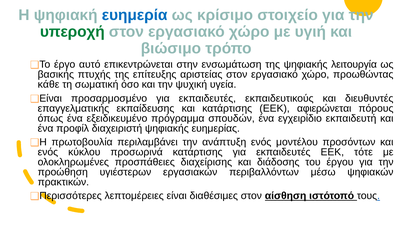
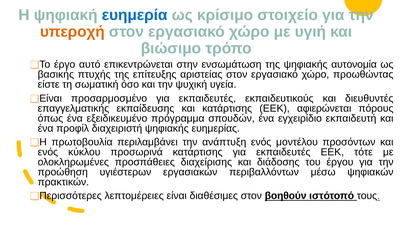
υπεροχή colour: green -> orange
λειτουργία: λειτουργία -> αυτονομία
κάθε: κάθε -> είστε
αίσθηση: αίσθηση -> βοηθούν
